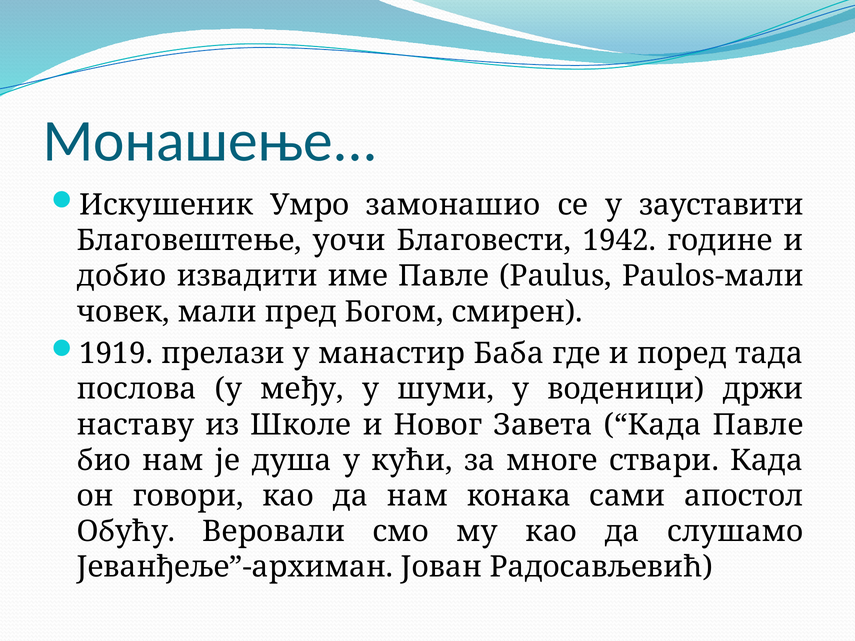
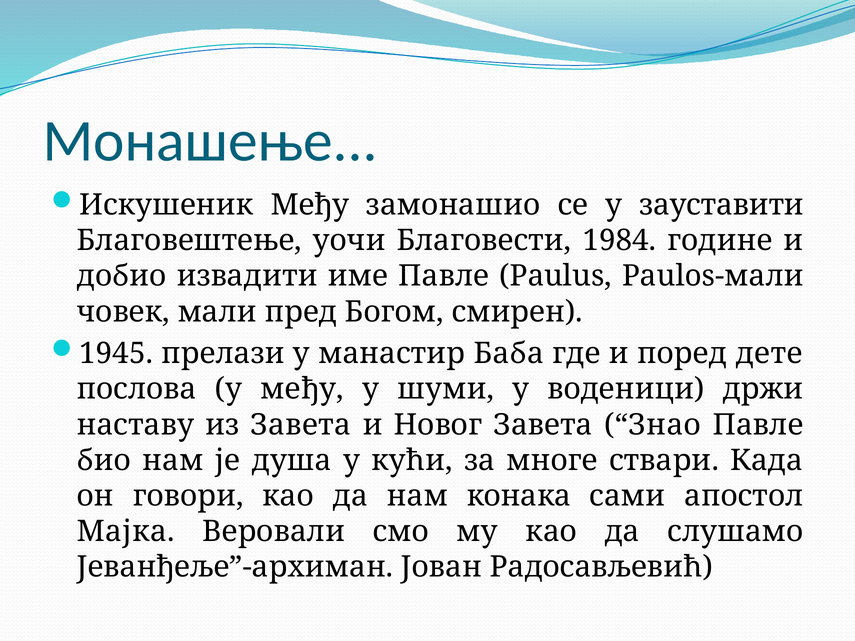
Искушеник Умро: Умро -> Међу
1942: 1942 -> 1984
1919: 1919 -> 1945
тада: тада -> дете
из Школе: Школе -> Завета
Завета Када: Када -> Знао
Обућу: Обућу -> Мајка
